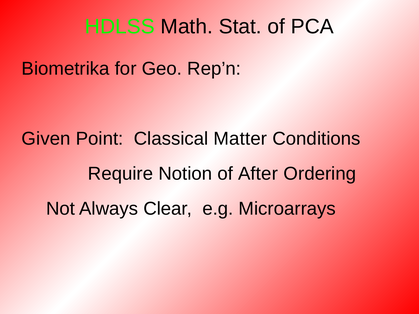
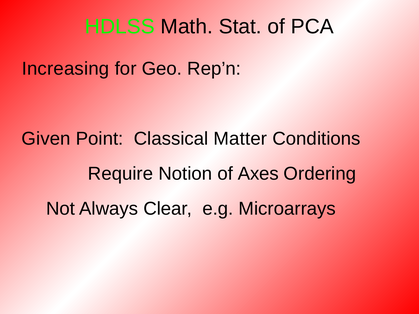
Biometrika: Biometrika -> Increasing
After: After -> Axes
